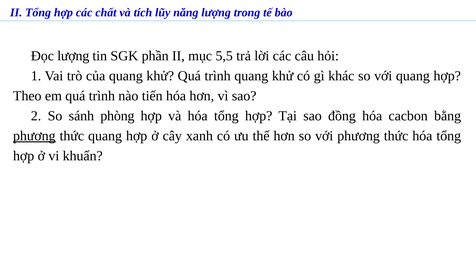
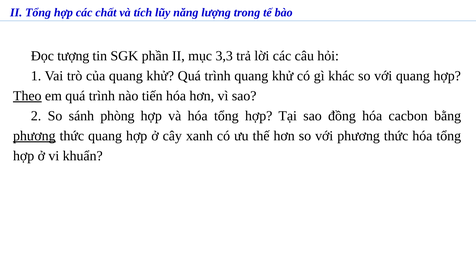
Đọc lượng: lượng -> tượng
5,5: 5,5 -> 3,3
Theo underline: none -> present
